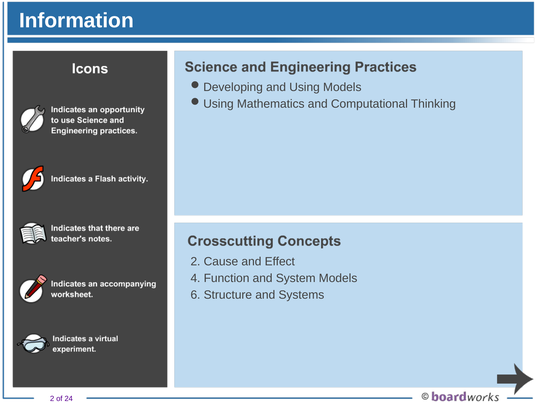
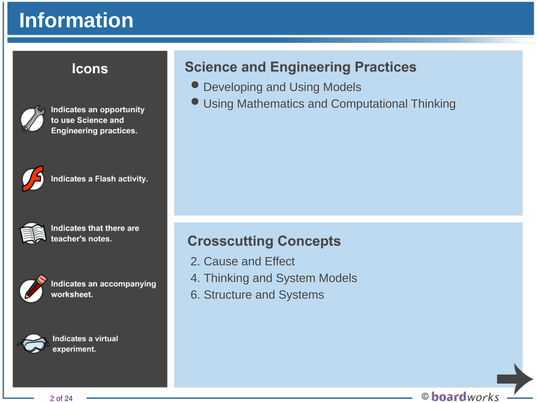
4 Function: Function -> Thinking
